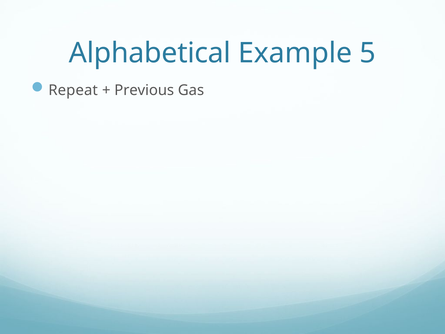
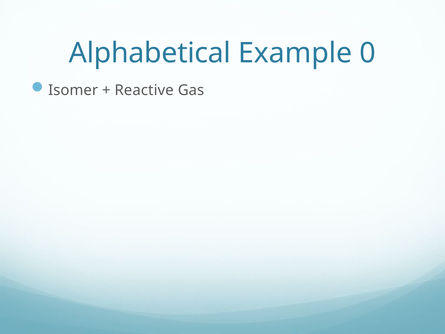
5: 5 -> 0
Repeat: Repeat -> Isomer
Previous: Previous -> Reactive
